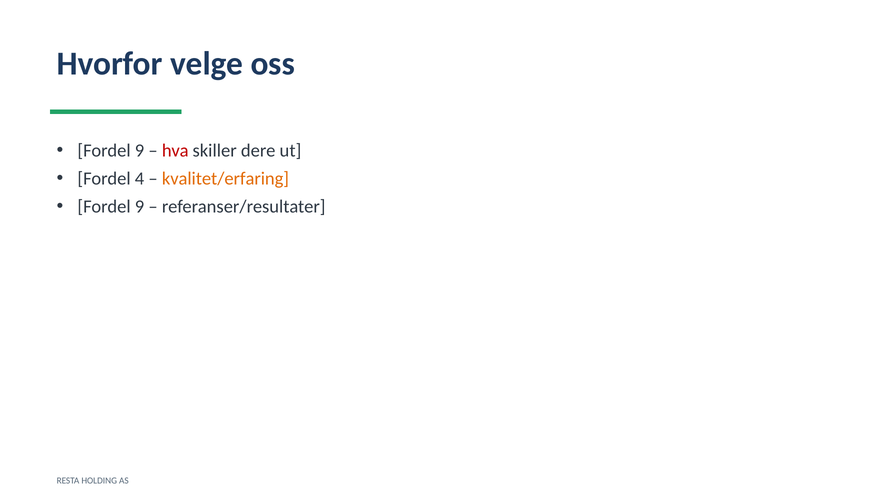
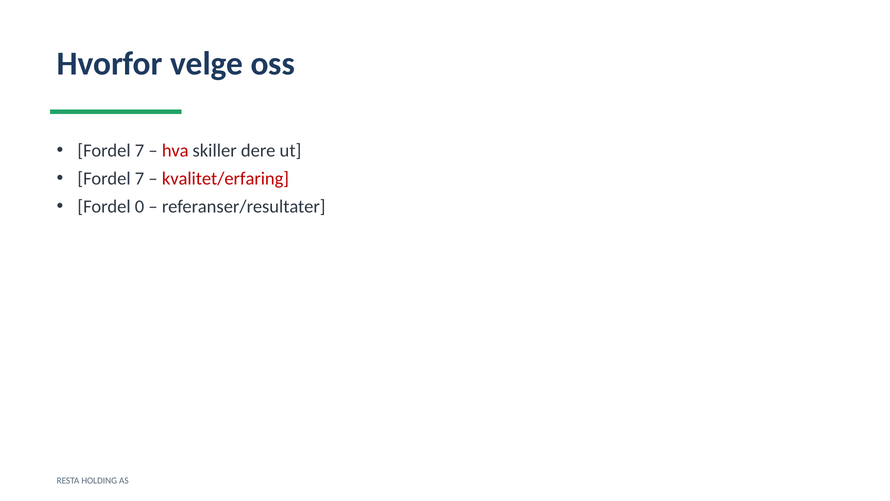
9 at (140, 151): 9 -> 7
4 at (140, 179): 4 -> 7
kvalitet/erfaring colour: orange -> red
9 at (140, 206): 9 -> 0
